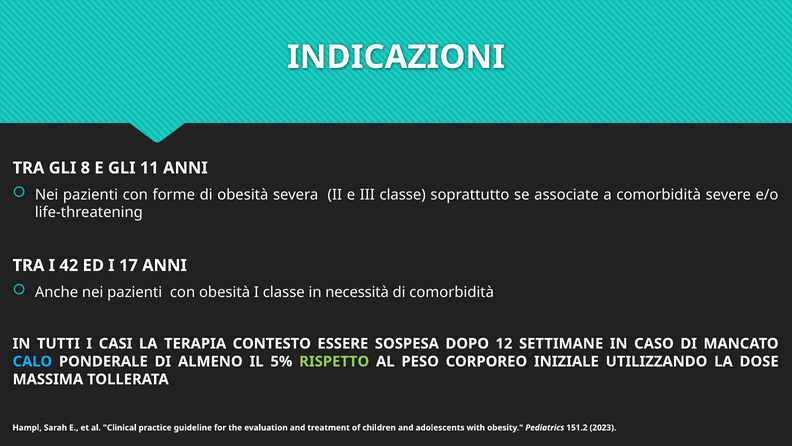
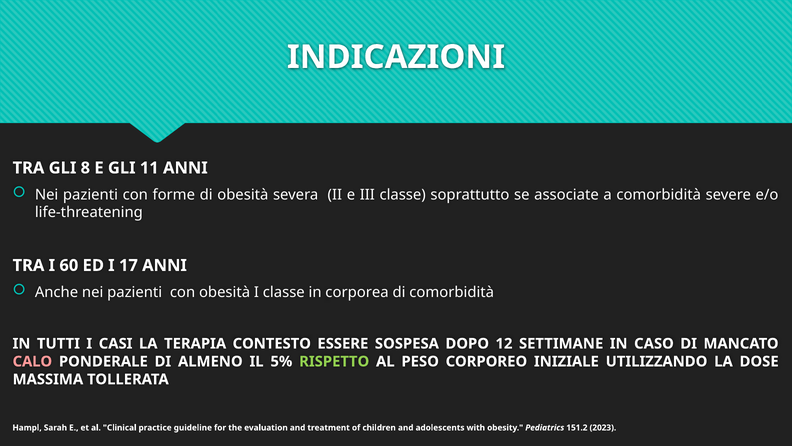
42: 42 -> 60
necessità: necessità -> corporea
CALO colour: light blue -> pink
